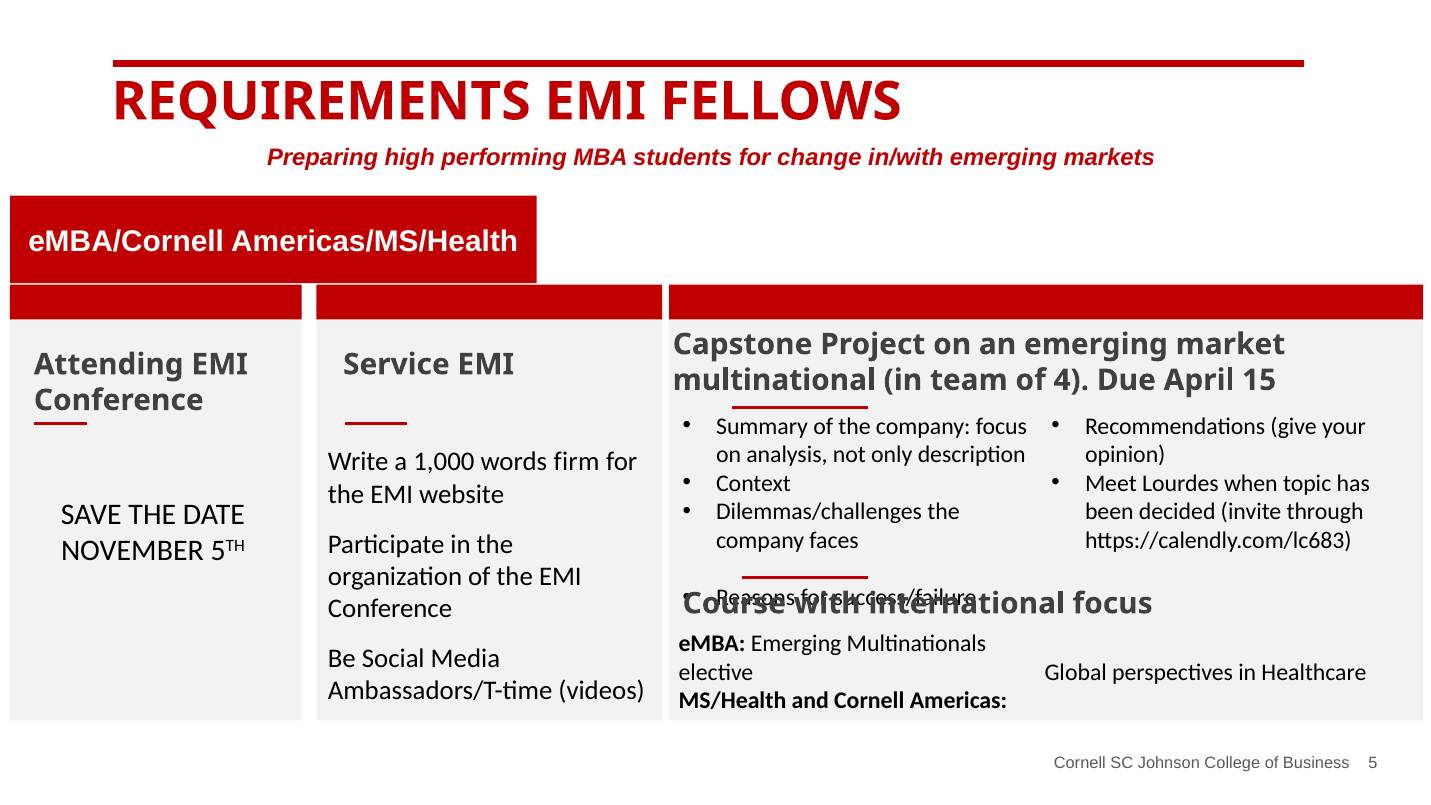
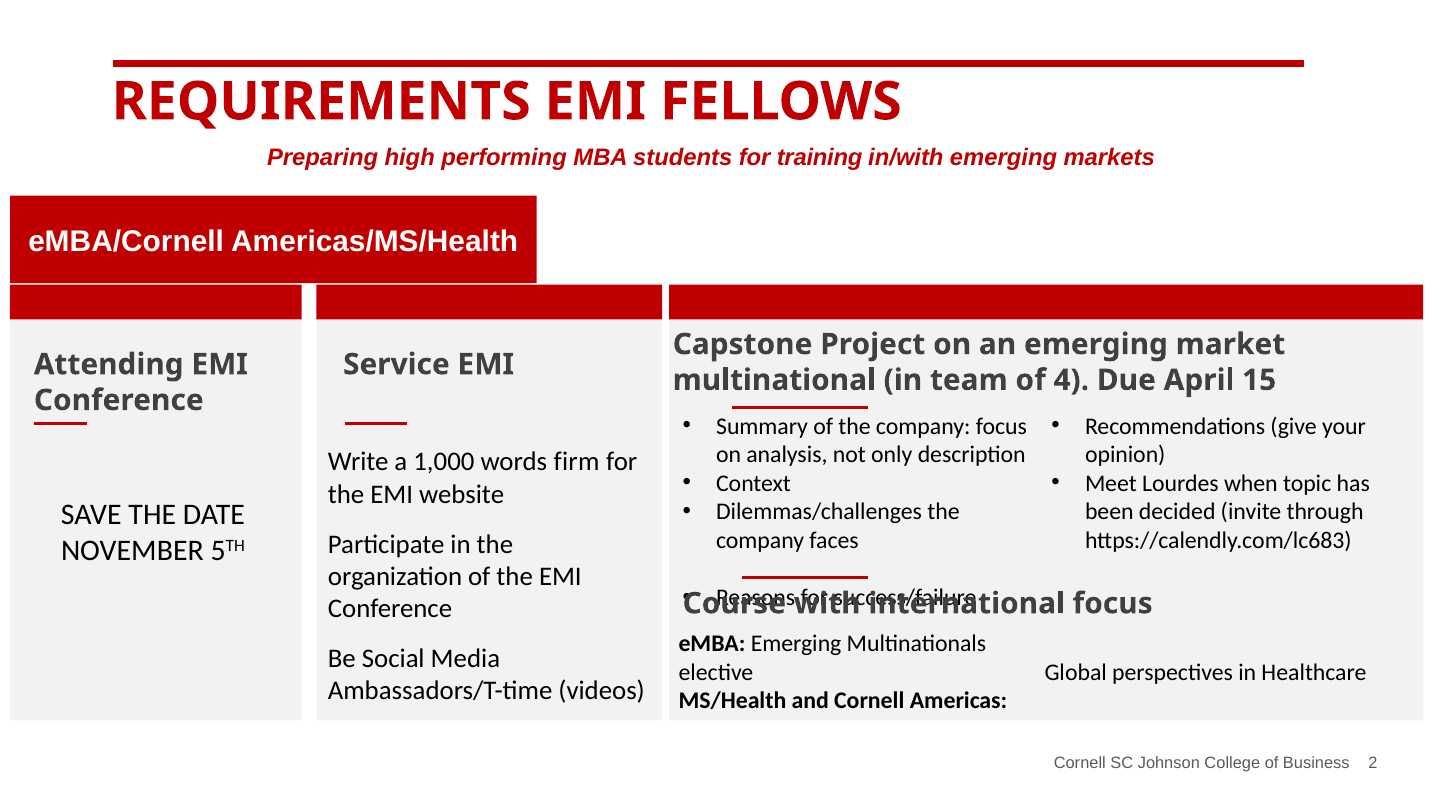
change: change -> training
5: 5 -> 2
